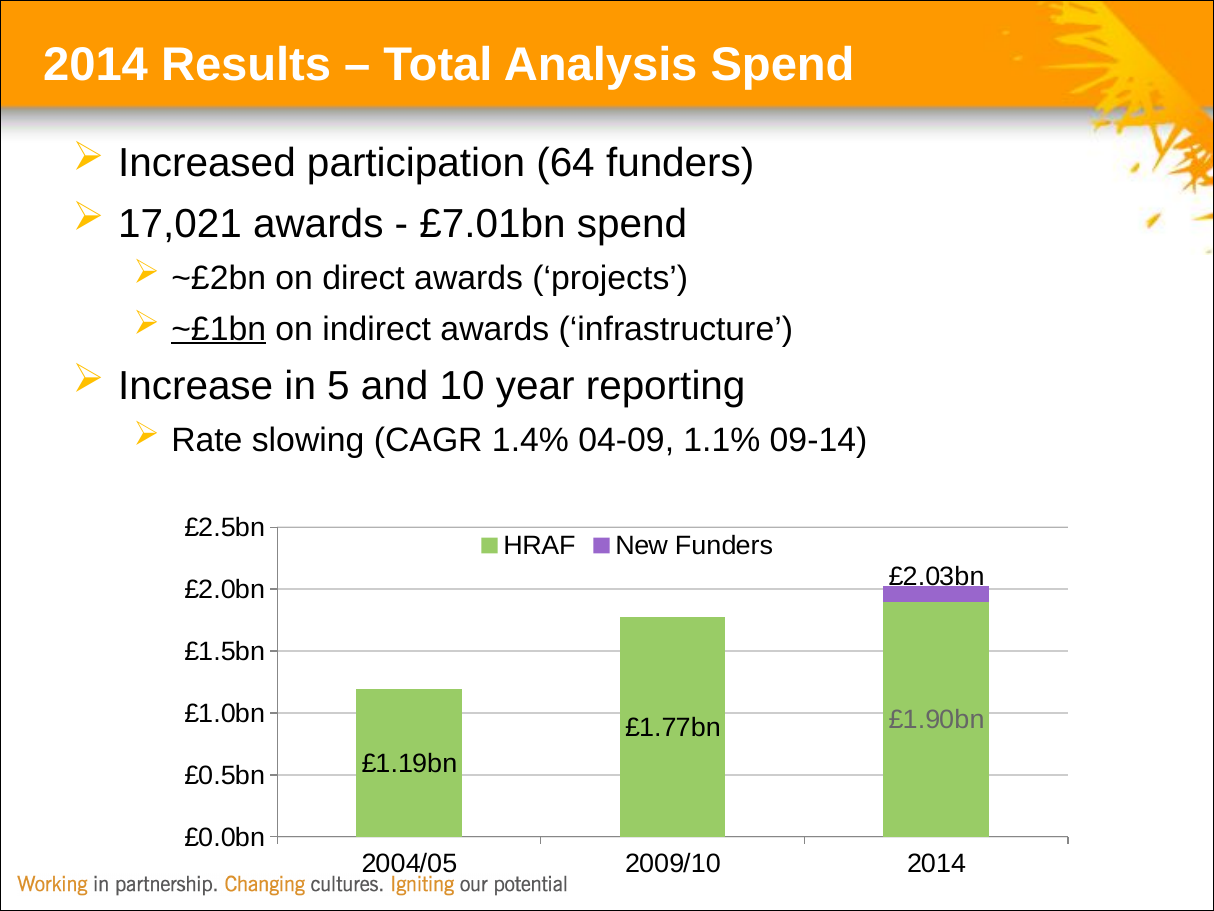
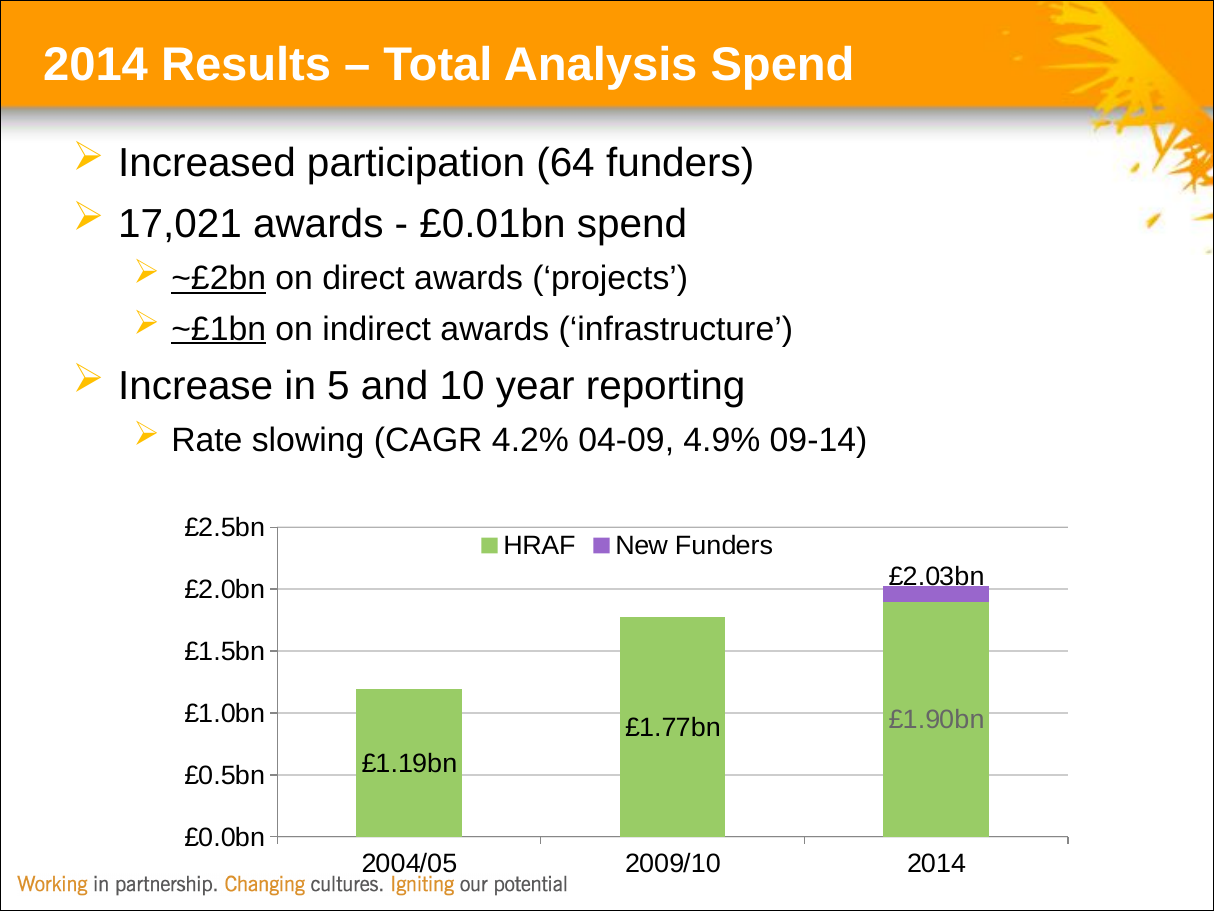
£7.01bn: £7.01bn -> £0.01bn
~£2bn underline: none -> present
1.4%: 1.4% -> 4.2%
1.1%: 1.1% -> 4.9%
